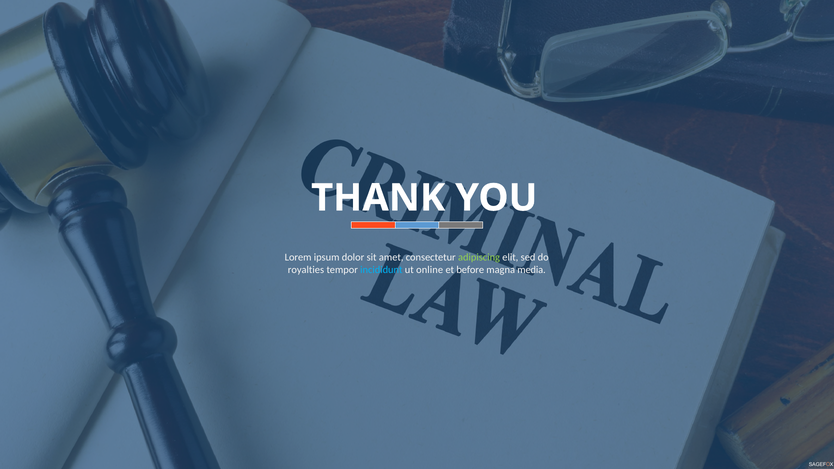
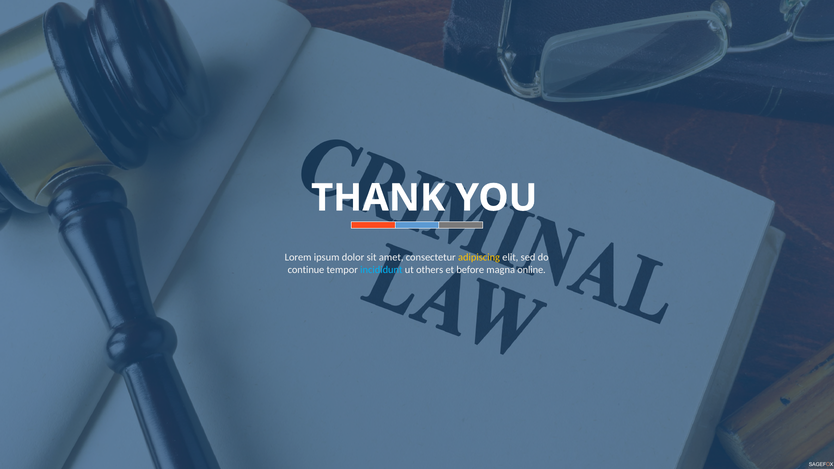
adipiscing colour: light green -> yellow
royalties: royalties -> continue
online: online -> others
media: media -> online
